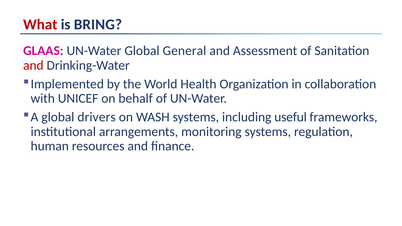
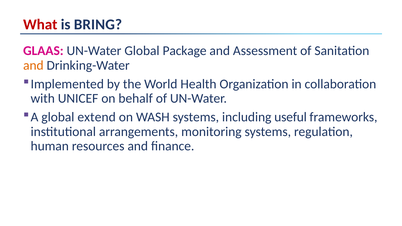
General: General -> Package
and at (33, 65) colour: red -> orange
drivers: drivers -> extend
